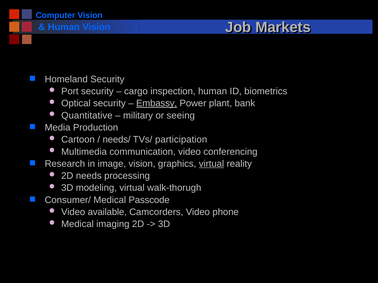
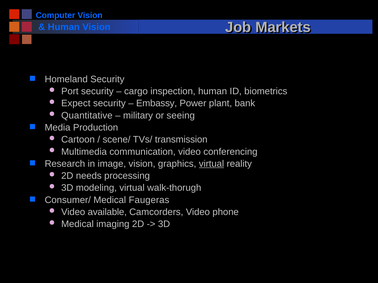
Optical: Optical -> Expect
Embassy underline: present -> none
needs/: needs/ -> scene/
participation: participation -> transmission
Passcode: Passcode -> Faugeras
